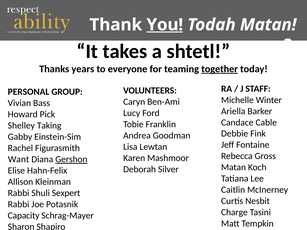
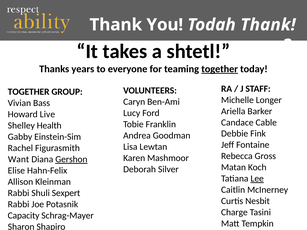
You underline: present -> none
Todah Matan: Matan -> Thank
PERSONAL at (29, 92): PERSONAL -> TOGETHER
Winter: Winter -> Longer
Pick: Pick -> Live
Taking: Taking -> Health
Lee underline: none -> present
